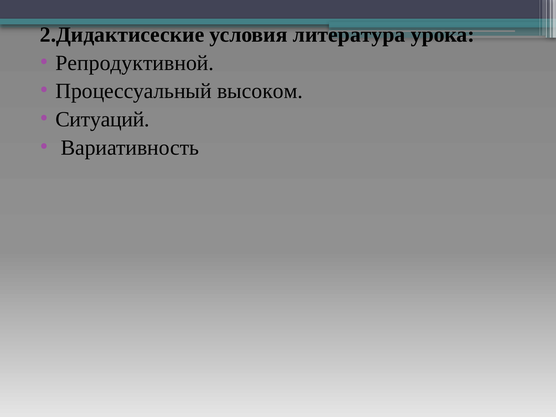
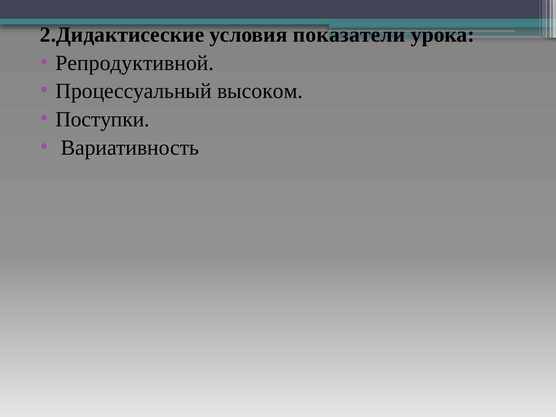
литература: литература -> показатели
Ситуаций: Ситуаций -> Поступки
